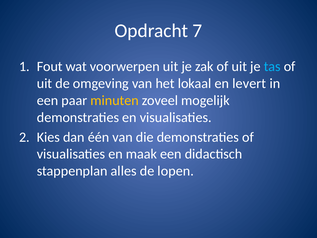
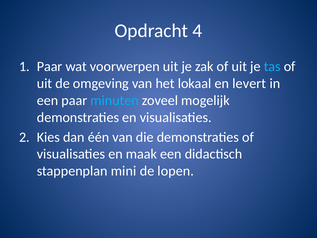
7: 7 -> 4
Fout at (50, 67): Fout -> Paar
minuten colour: yellow -> light blue
alles: alles -> mini
